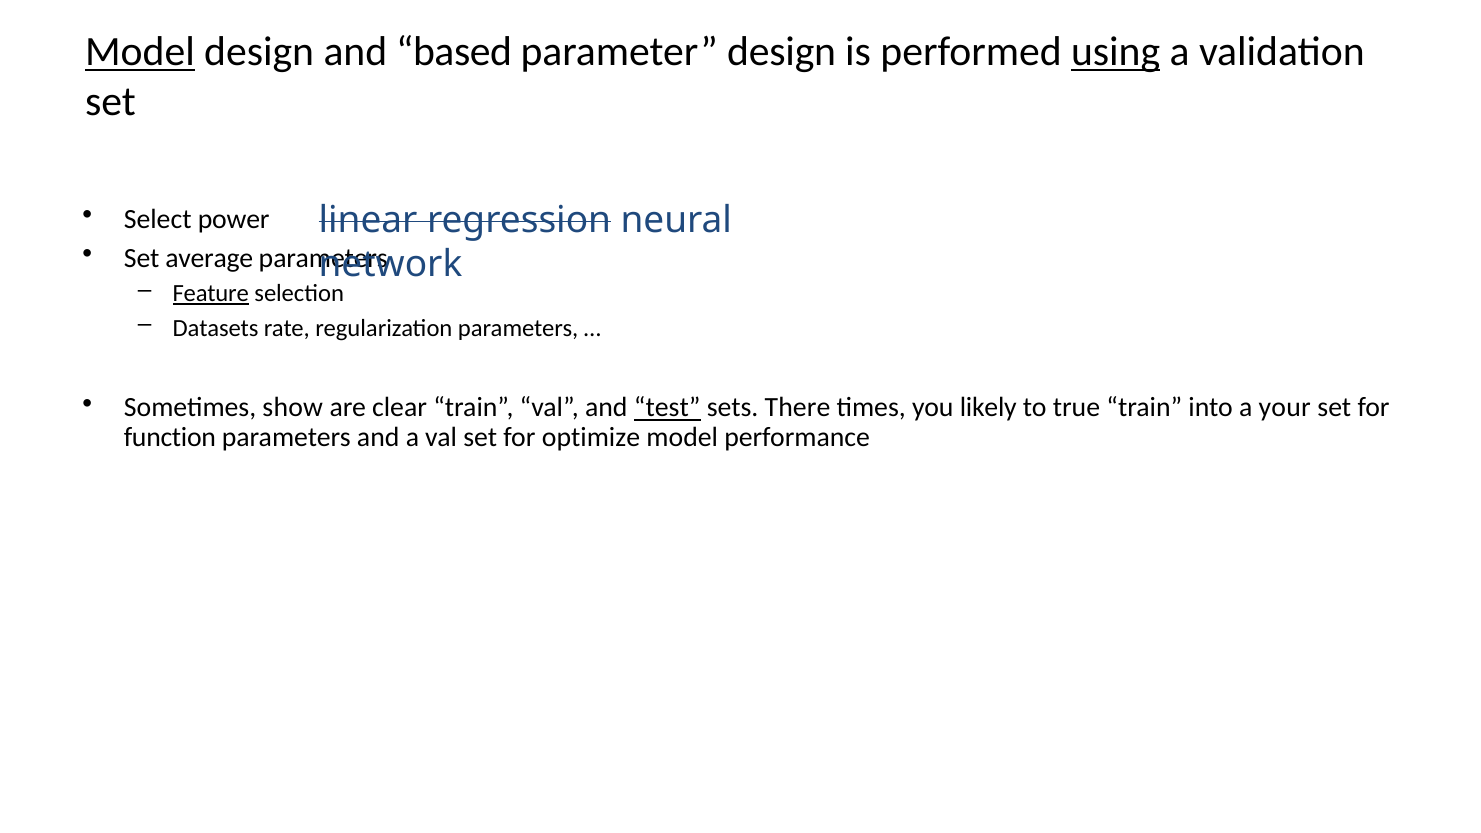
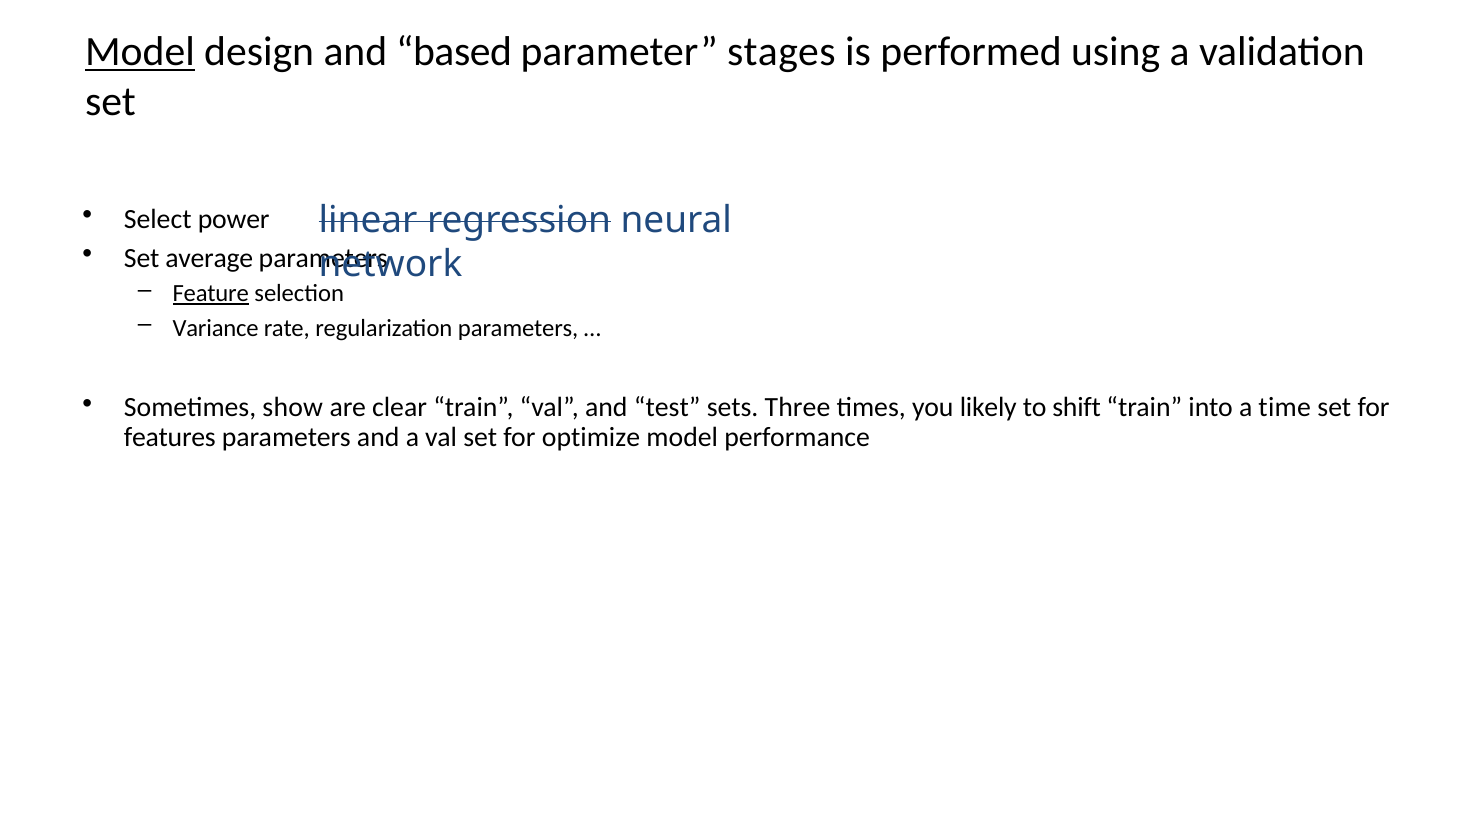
parameter design: design -> stages
using underline: present -> none
Datasets: Datasets -> Variance
test underline: present -> none
There: There -> Three
true: true -> shift
your: your -> time
function: function -> features
